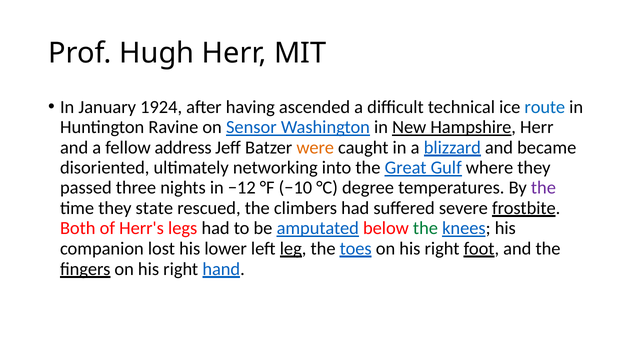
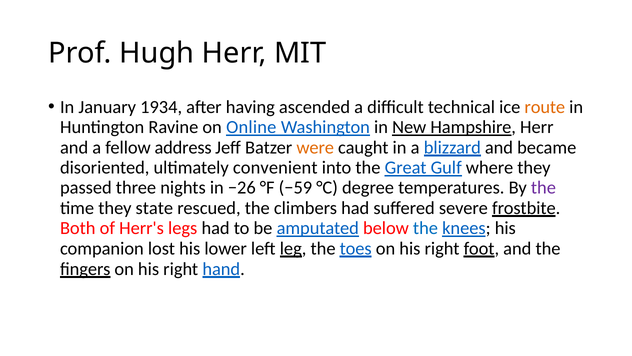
1924: 1924 -> 1934
route colour: blue -> orange
Sensor: Sensor -> Online
networking: networking -> convenient
−12: −12 -> −26
−10: −10 -> −59
the at (425, 228) colour: green -> blue
